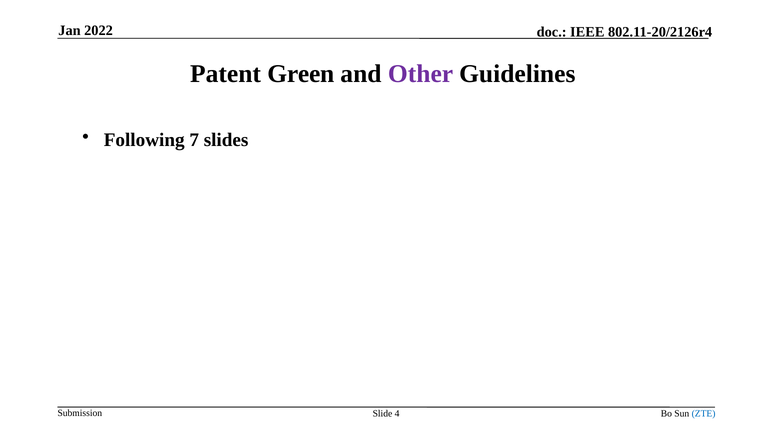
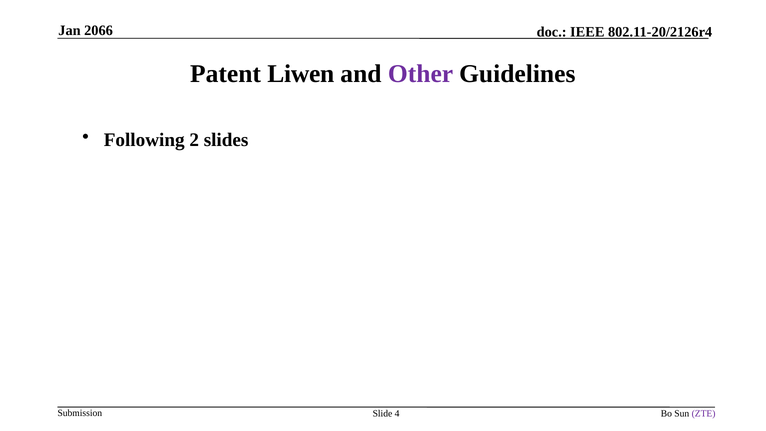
2022: 2022 -> 2066
Green: Green -> Liwen
7: 7 -> 2
ZTE colour: blue -> purple
